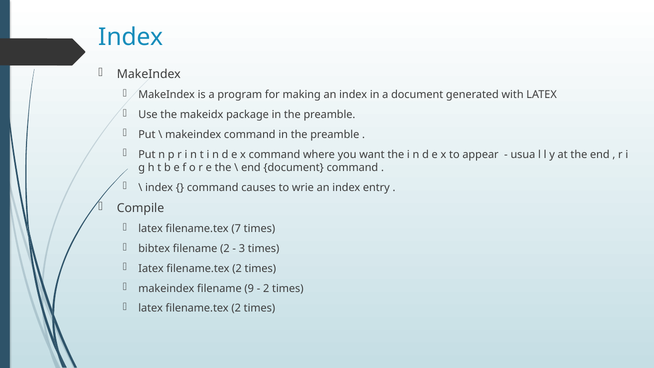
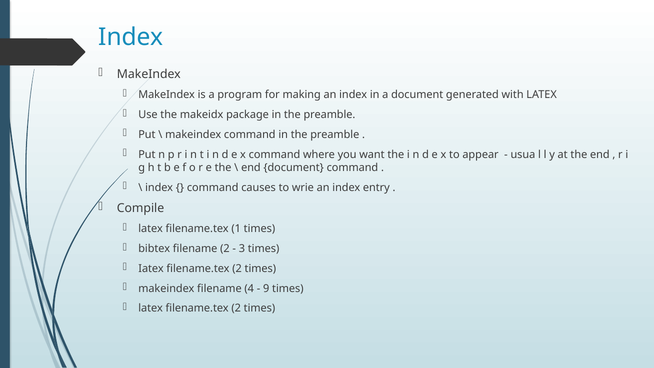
7: 7 -> 1
9: 9 -> 4
2 at (266, 288): 2 -> 9
